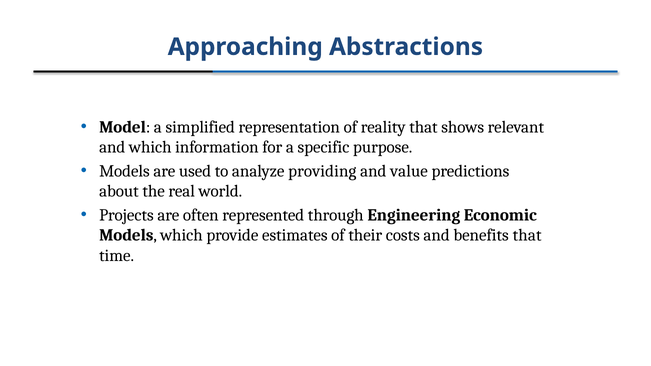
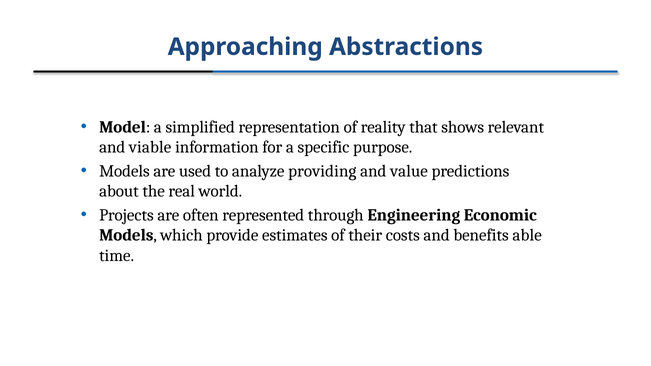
and which: which -> viable
benefits that: that -> able
